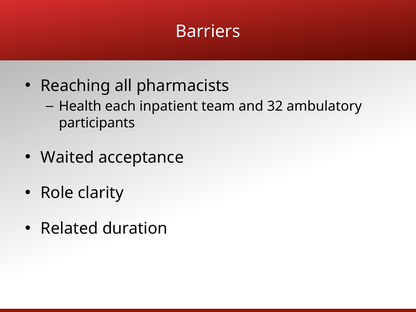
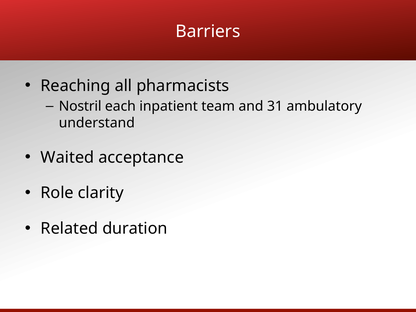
Health: Health -> Nostril
32: 32 -> 31
participants: participants -> understand
